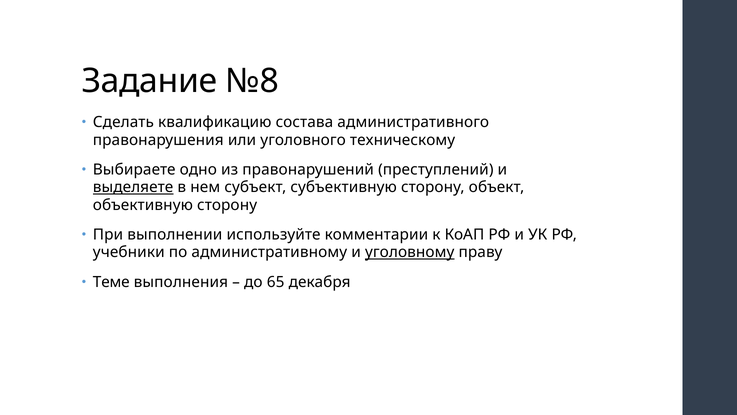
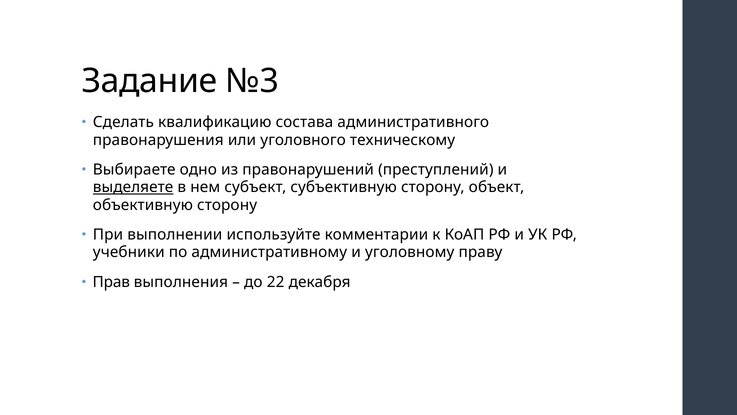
№8: №8 -> №3
уголовному underline: present -> none
Теме: Теме -> Прав
65: 65 -> 22
